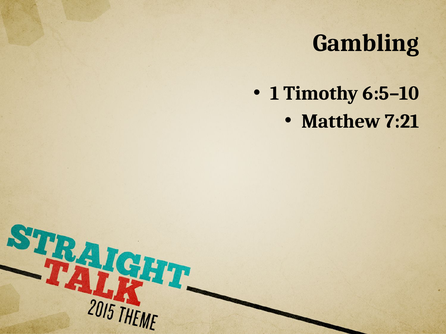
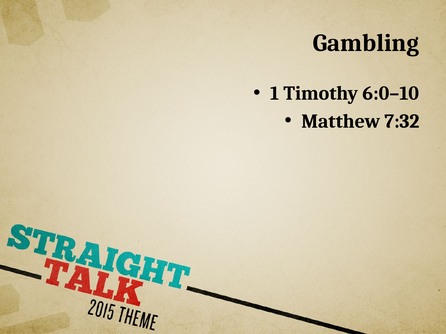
6:5–10: 6:5–10 -> 6:0–10
7:21: 7:21 -> 7:32
